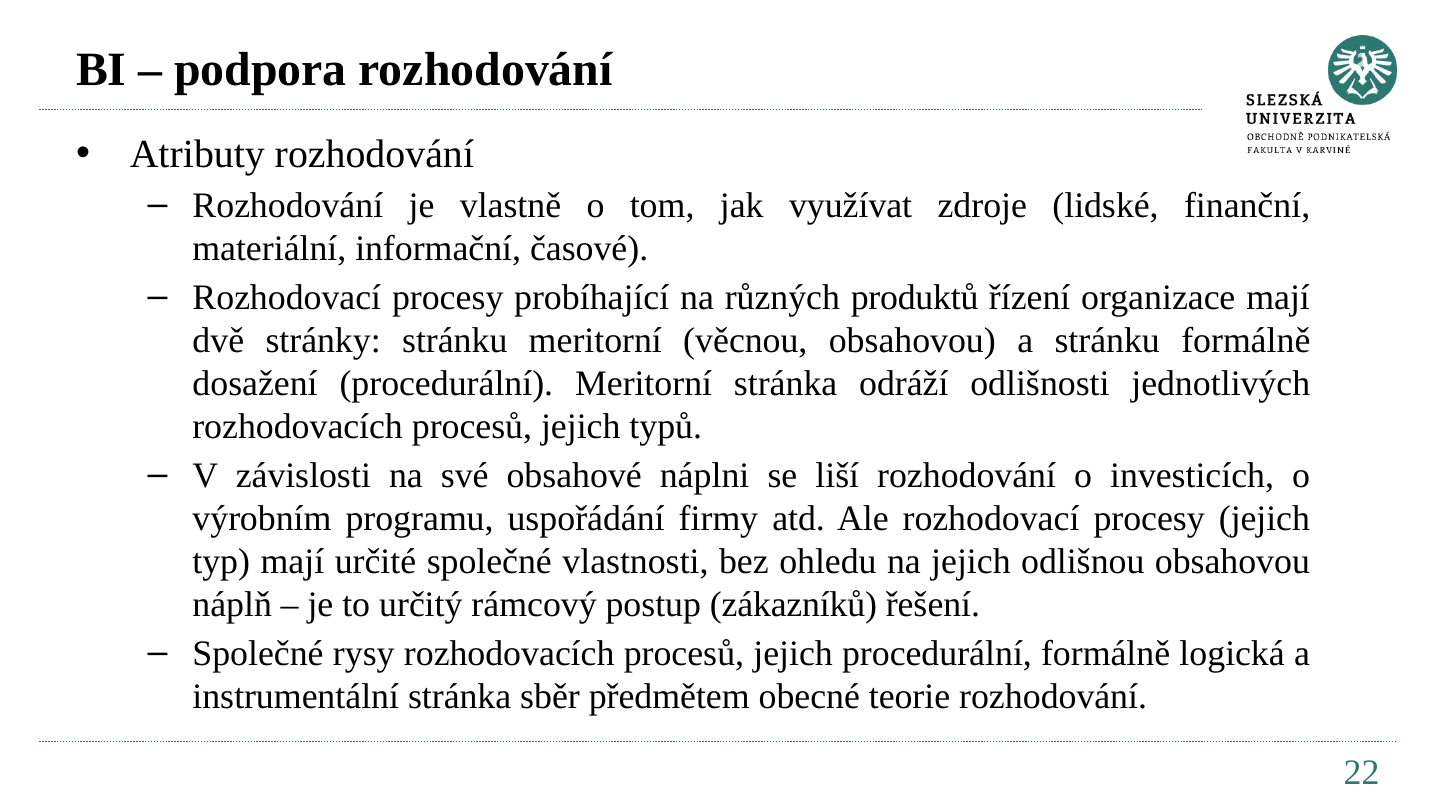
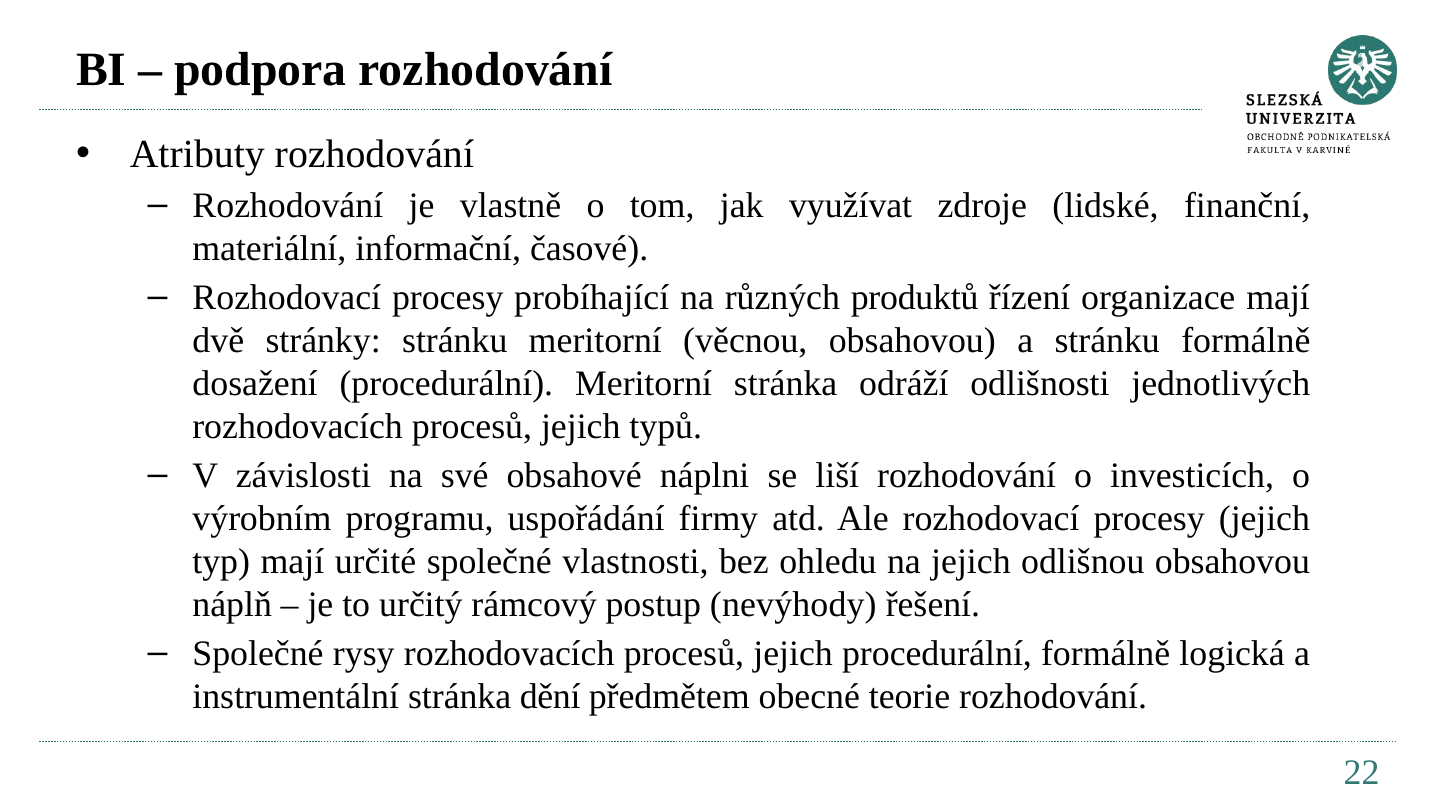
zákazníků: zákazníků -> nevýhody
sběr: sběr -> dění
